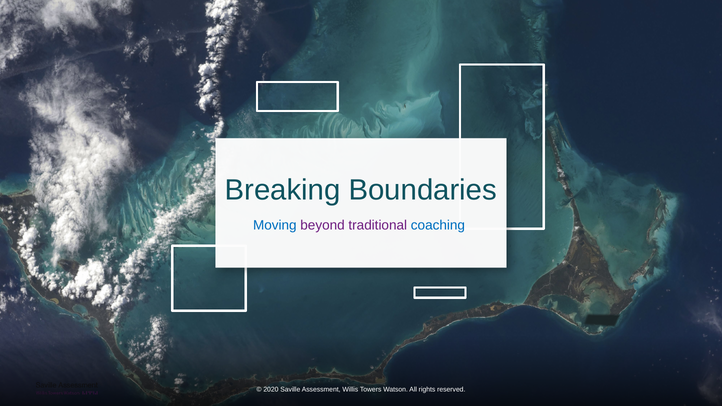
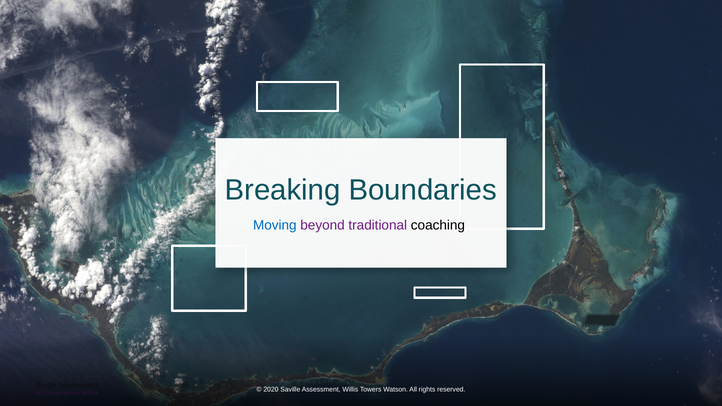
coaching colour: blue -> black
